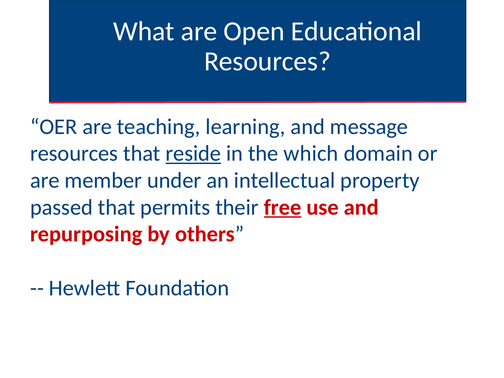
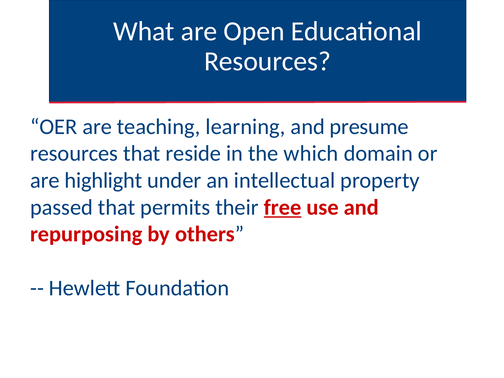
message: message -> presume
reside underline: present -> none
member: member -> highlight
